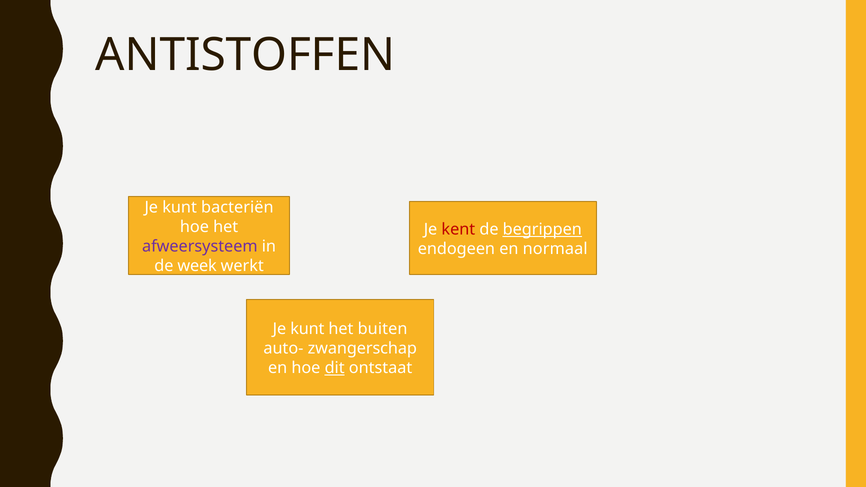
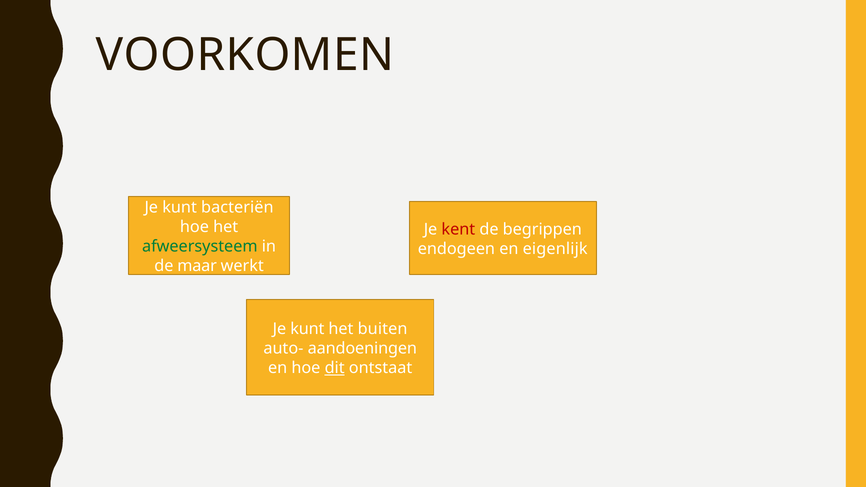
ANTISTOFFEN: ANTISTOFFEN -> VOORKOMEN
begrippen underline: present -> none
afweersysteem colour: purple -> green
normaal: normaal -> eigenlijk
week: week -> maar
zwangerschap: zwangerschap -> aandoeningen
